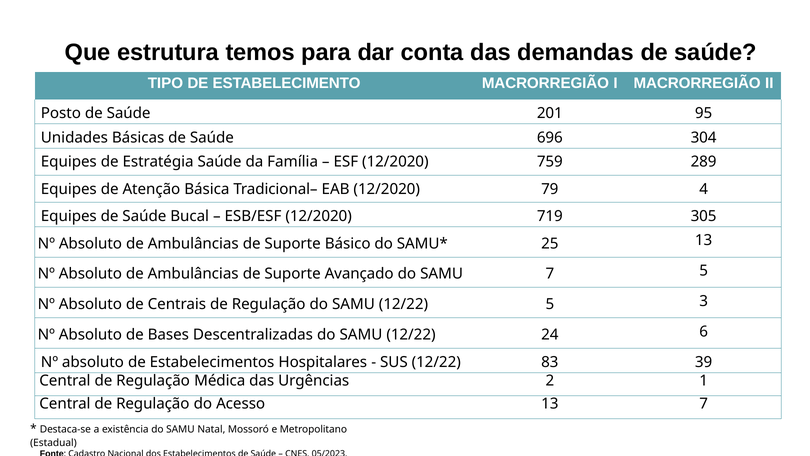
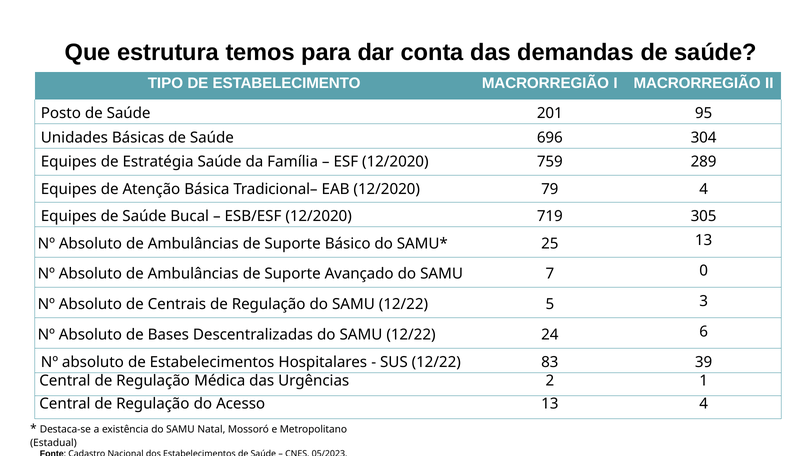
7 5: 5 -> 0
13 7: 7 -> 4
